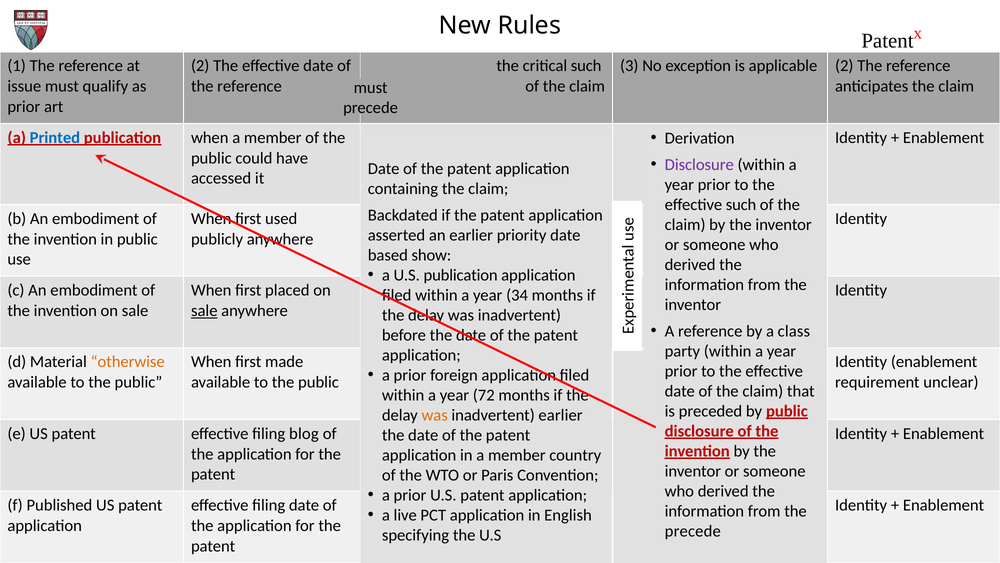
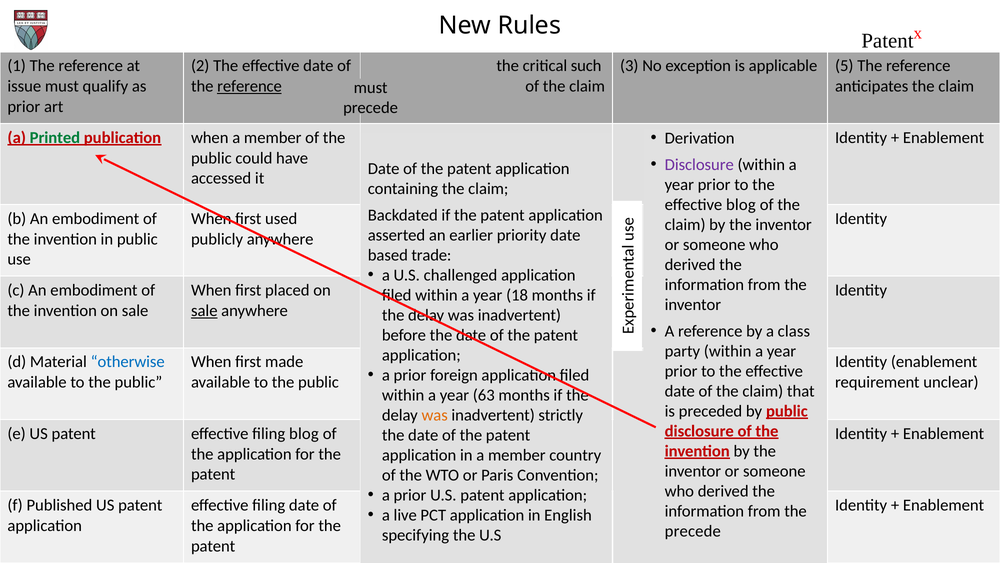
applicable 2: 2 -> 5
reference at (250, 86) underline: none -> present
Printed colour: blue -> green
effective such: such -> blog
show: show -> trade
U.S publication: publication -> challenged
34: 34 -> 18
otherwise colour: orange -> blue
72: 72 -> 63
inadvertent earlier: earlier -> strictly
